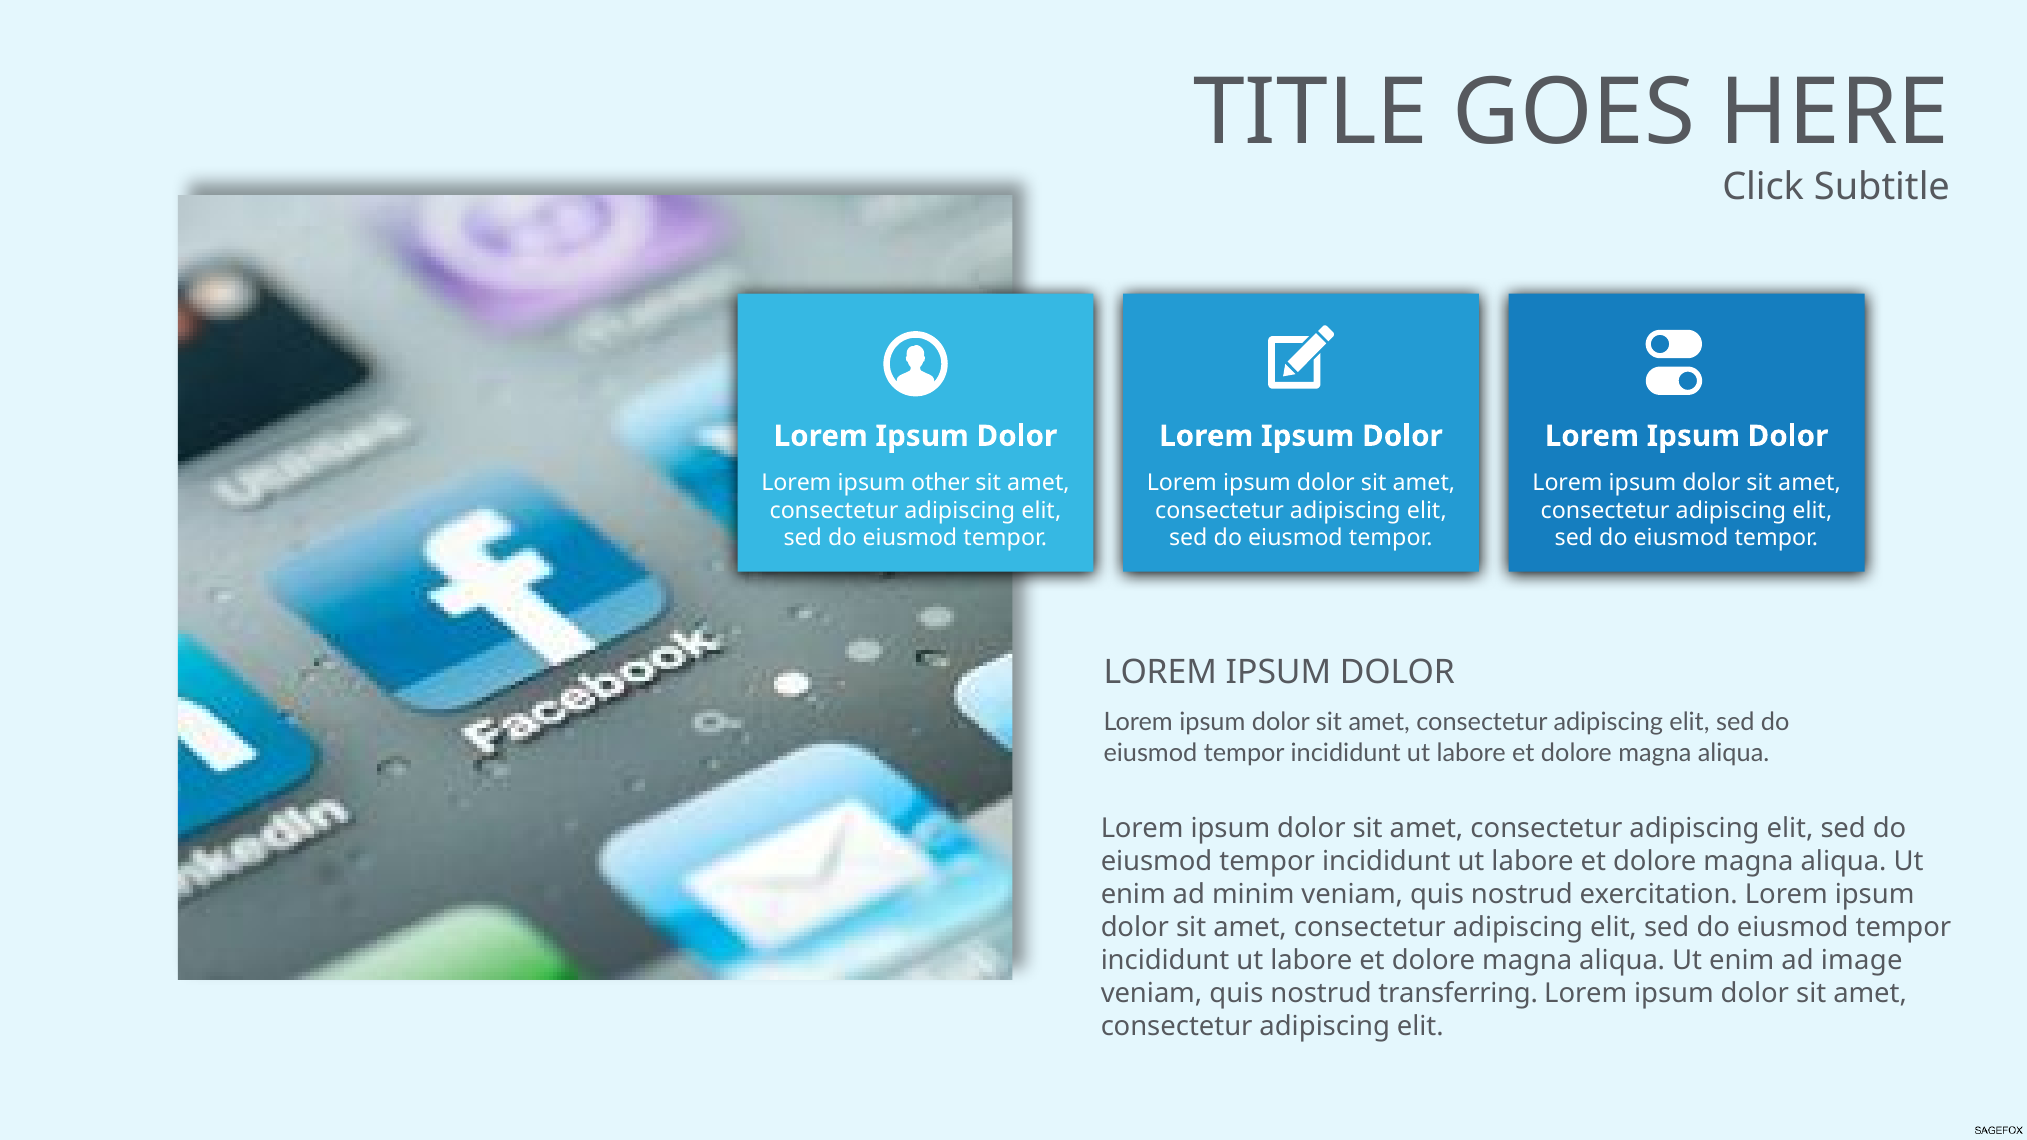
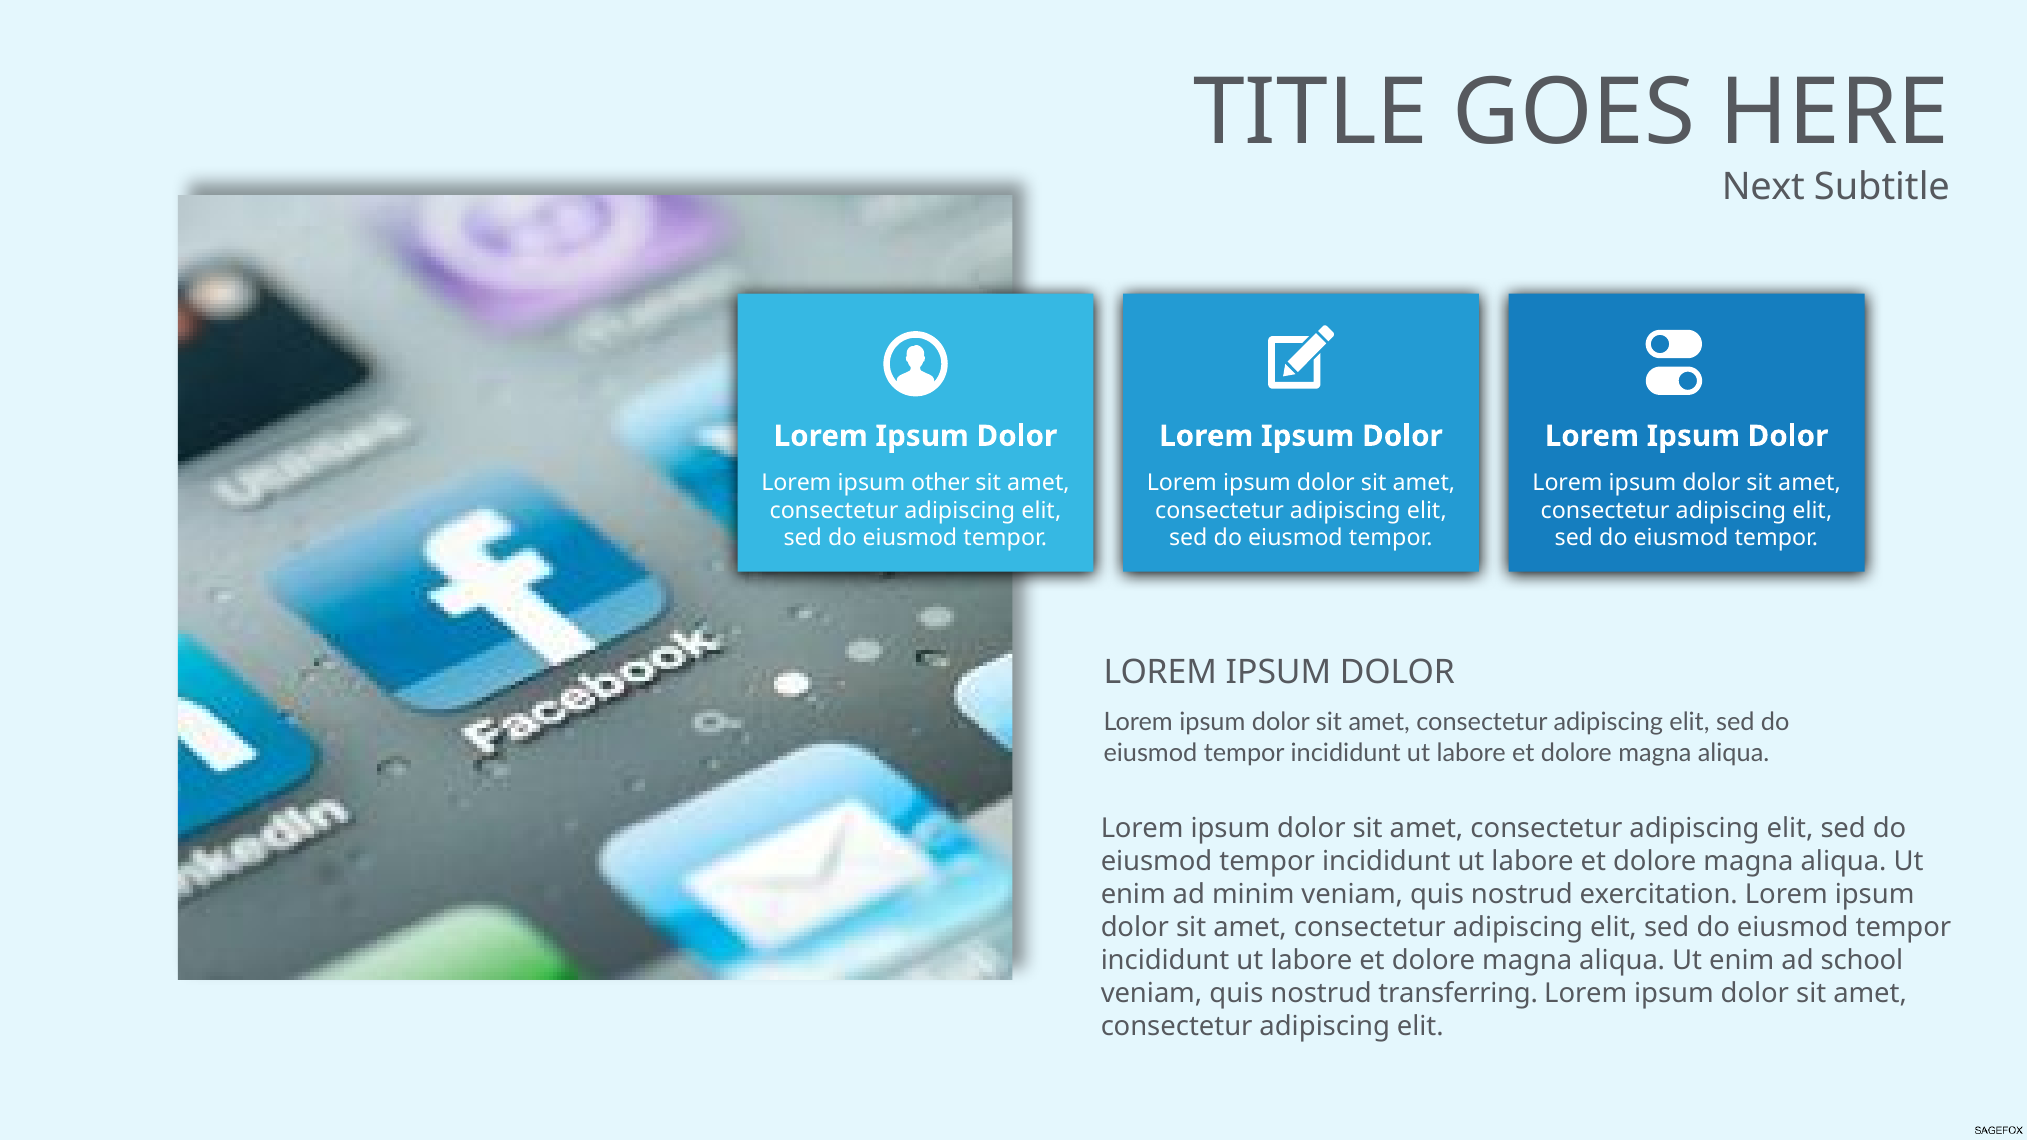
Click: Click -> Next
image: image -> school
